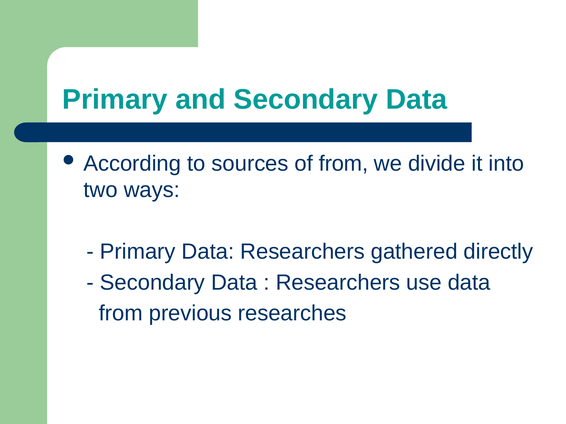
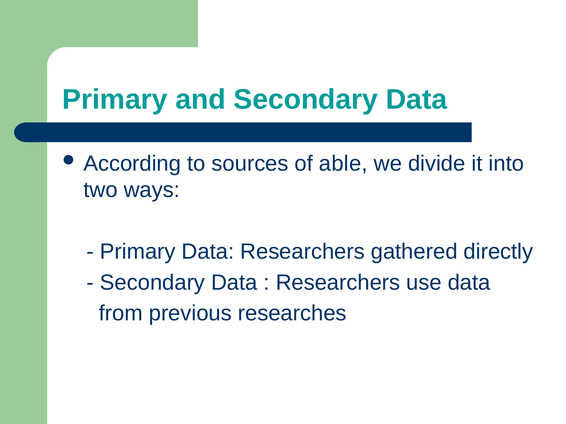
of from: from -> able
